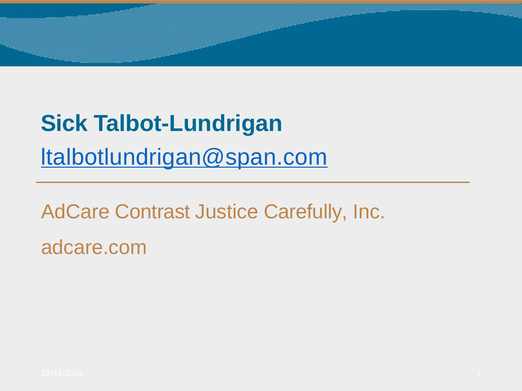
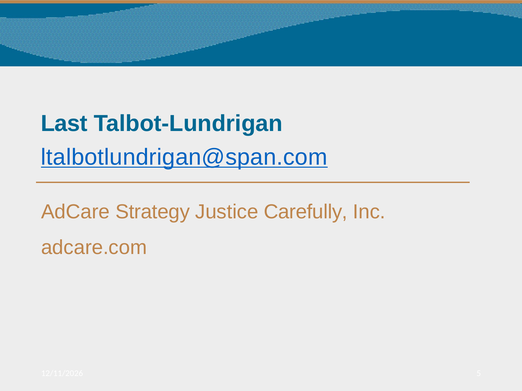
Sick: Sick -> Last
Contrast: Contrast -> Strategy
